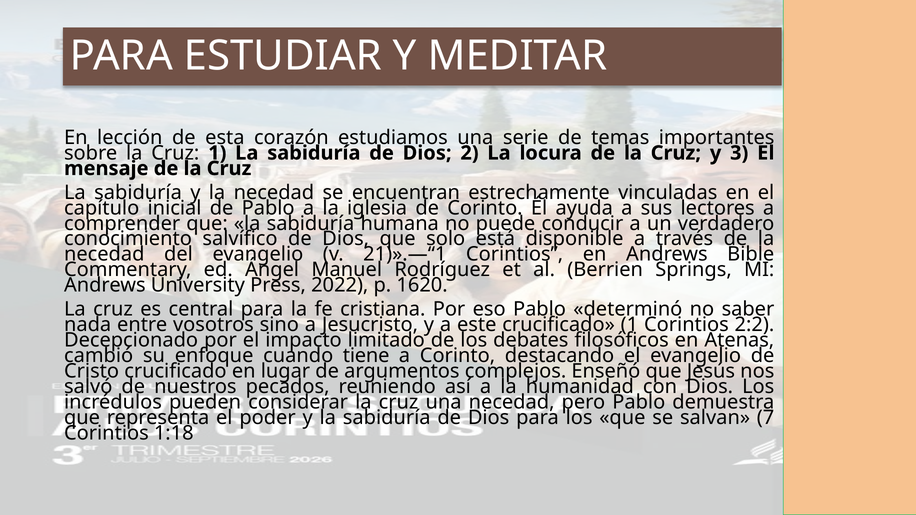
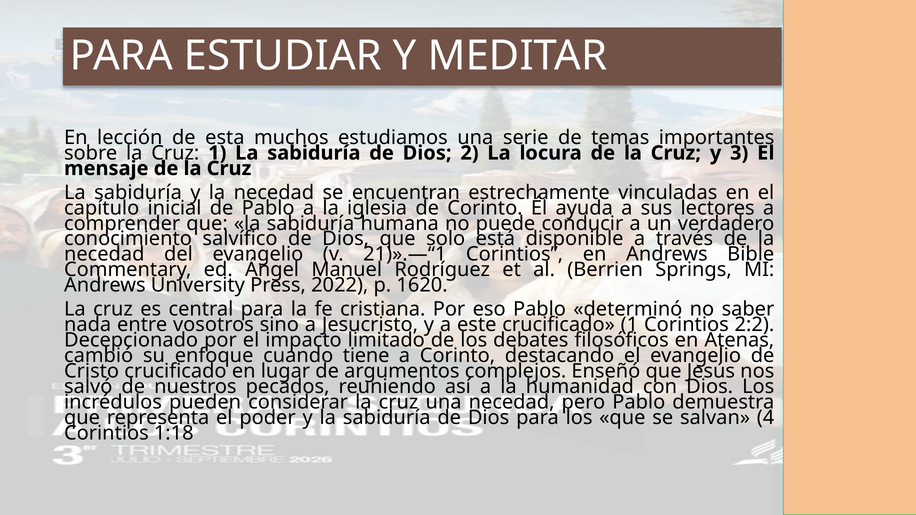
corazón: corazón -> muchos
7: 7 -> 4
